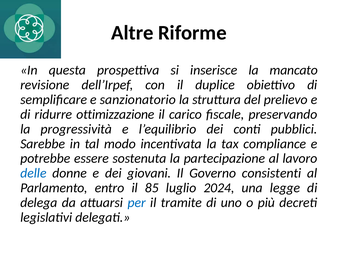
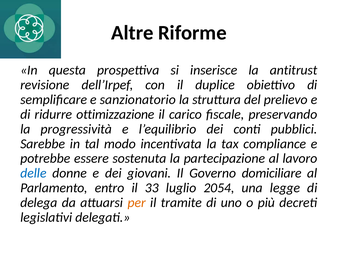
mancato: mancato -> antitrust
consistenti: consistenti -> domiciliare
85: 85 -> 33
2024: 2024 -> 2054
per colour: blue -> orange
